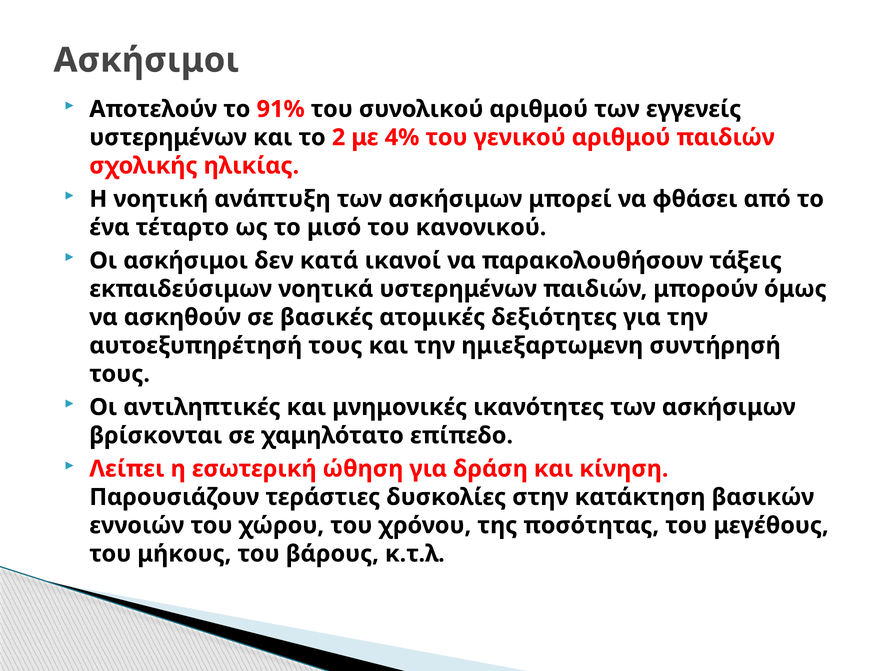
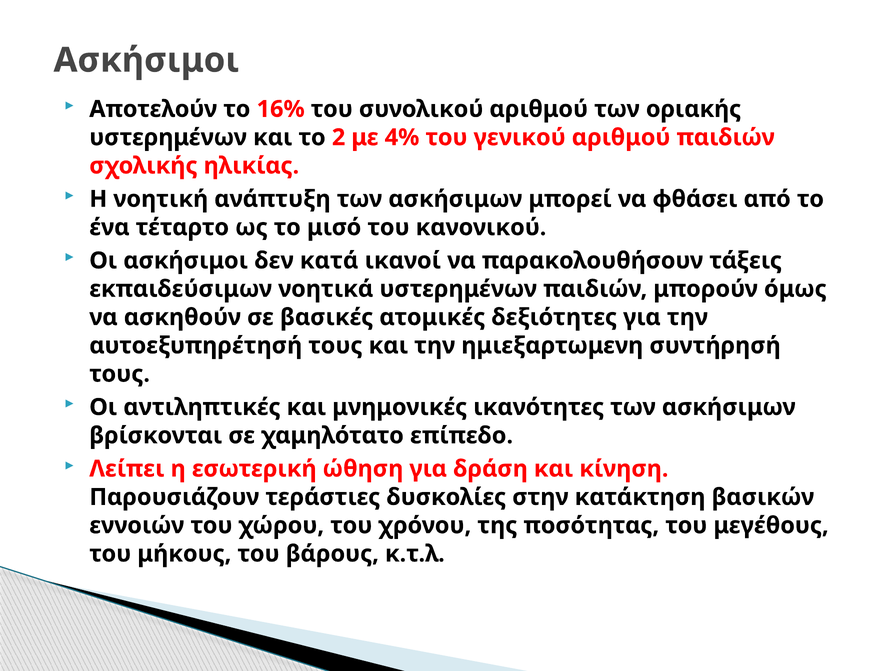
91%: 91% -> 16%
εγγενείς: εγγενείς -> οριακής
